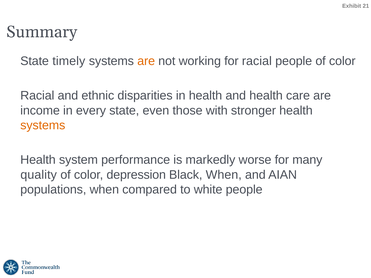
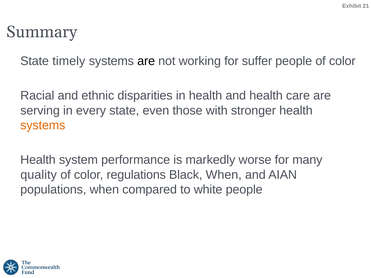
are at (146, 61) colour: orange -> black
for racial: racial -> suffer
income: income -> serving
depression: depression -> regulations
